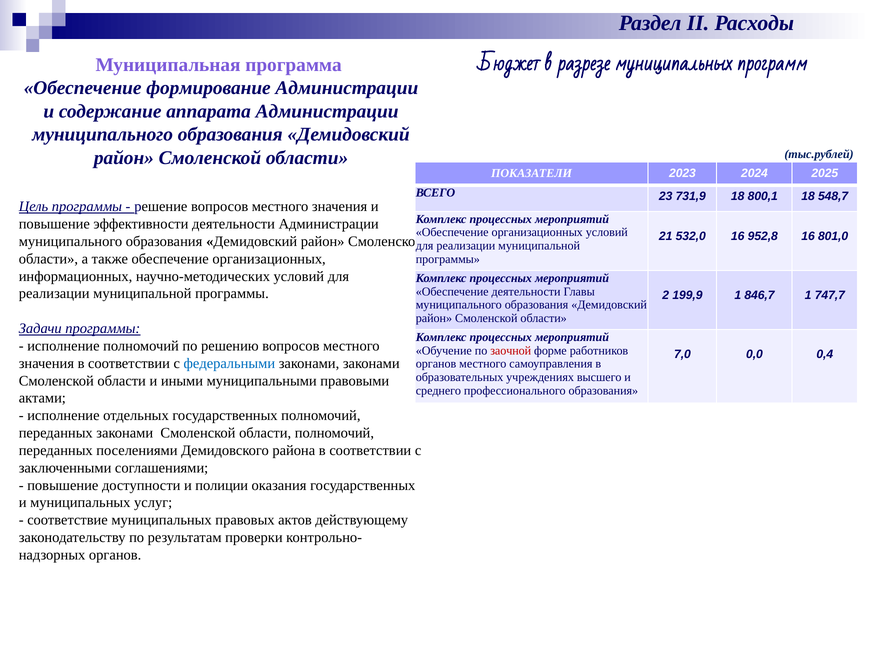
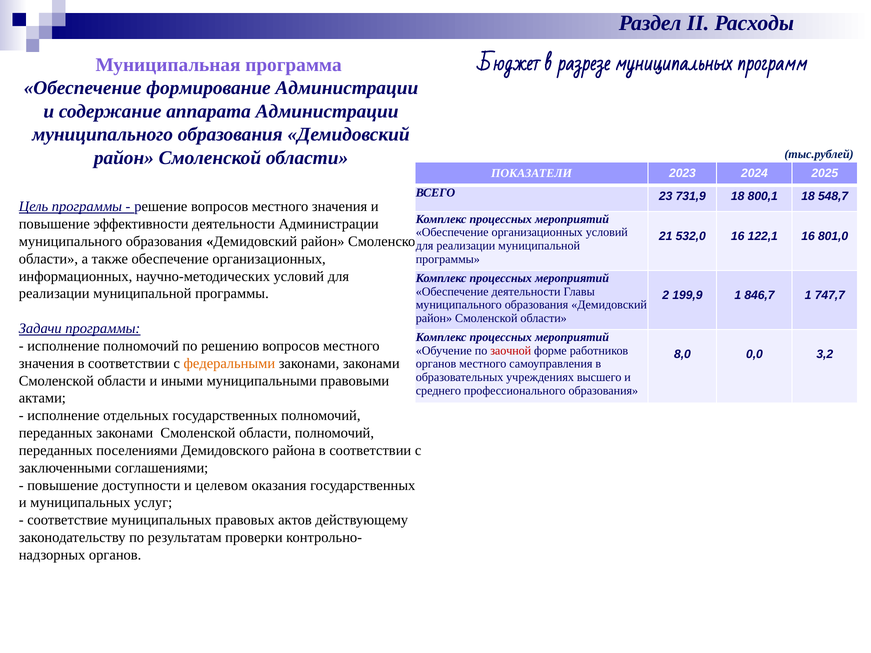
952,8: 952,8 -> 122,1
7,0: 7,0 -> 8,0
0,4: 0,4 -> 3,2
федеральными colour: blue -> orange
полиции: полиции -> целевом
